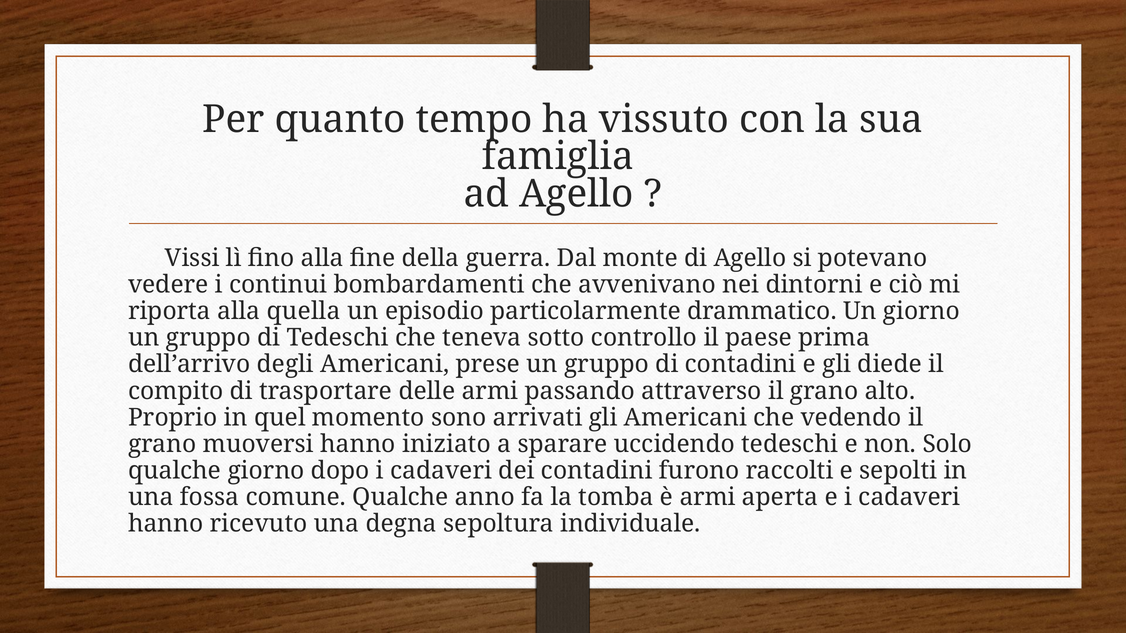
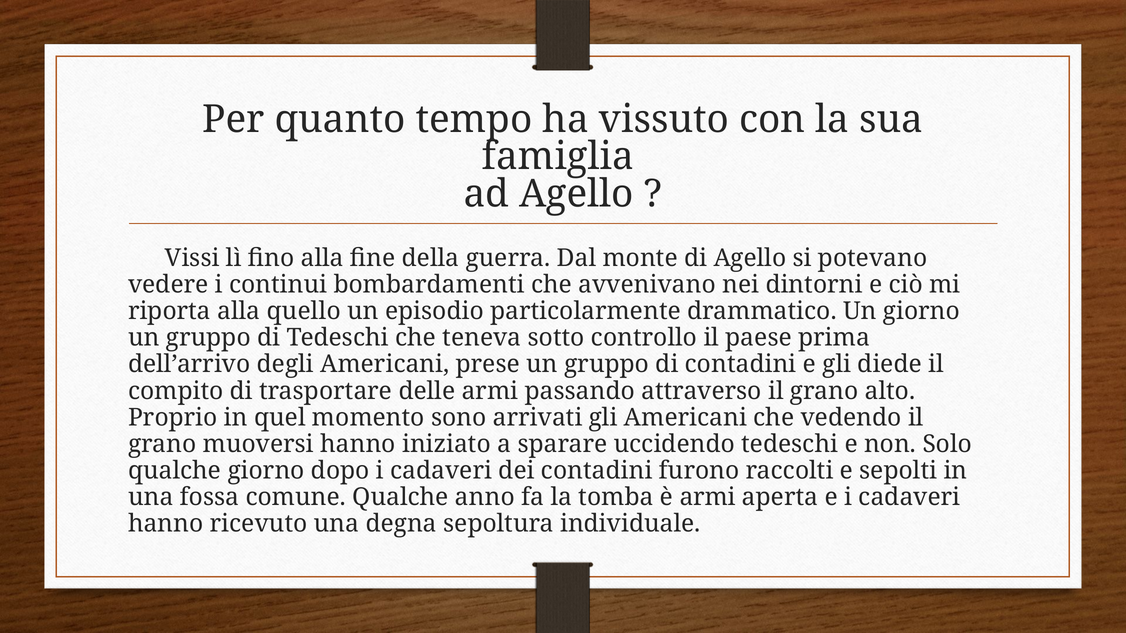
quella: quella -> quello
